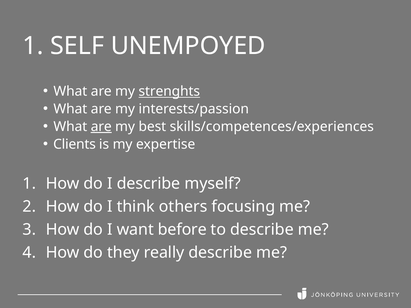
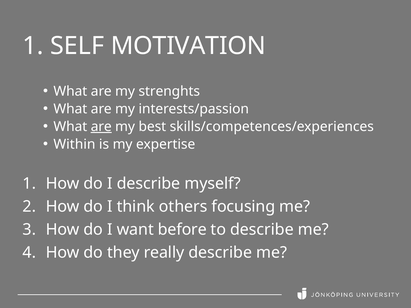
UNEMPOYED: UNEMPOYED -> MOTIVATION
strenghts underline: present -> none
Clients: Clients -> Within
